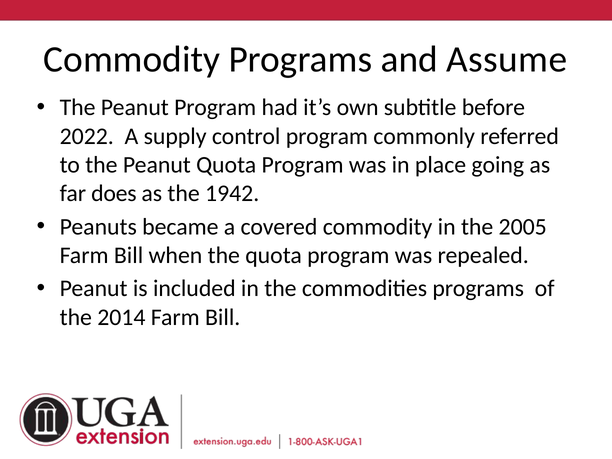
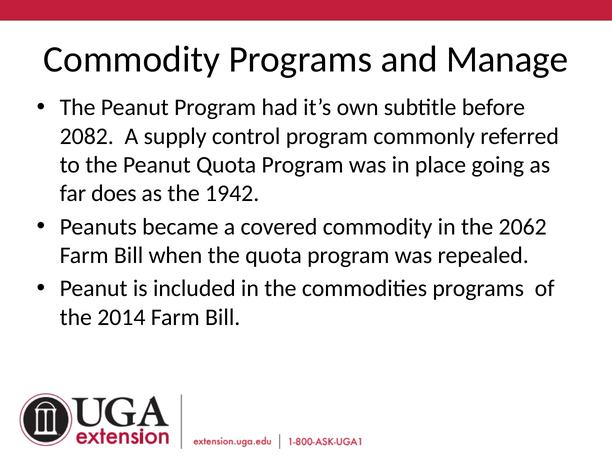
Assume: Assume -> Manage
2022: 2022 -> 2082
2005: 2005 -> 2062
